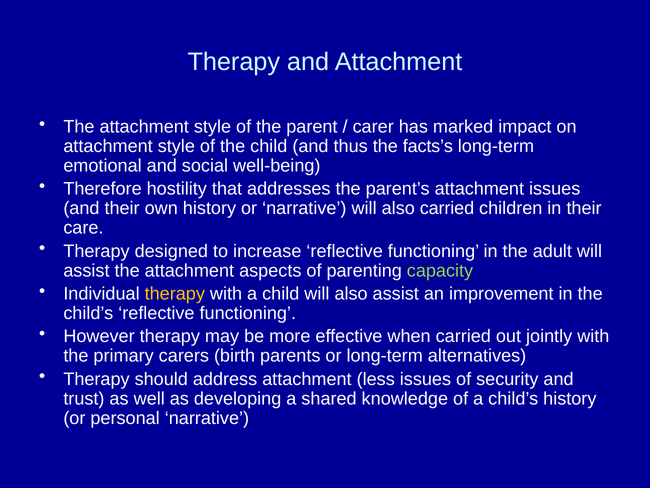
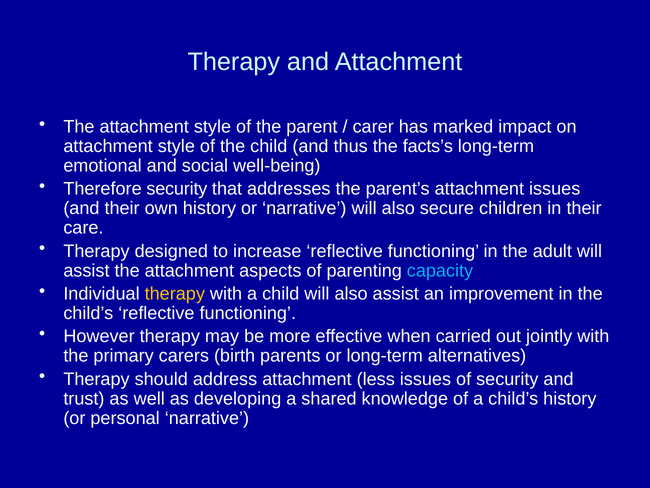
Therefore hostility: hostility -> security
also carried: carried -> secure
capacity colour: light green -> light blue
